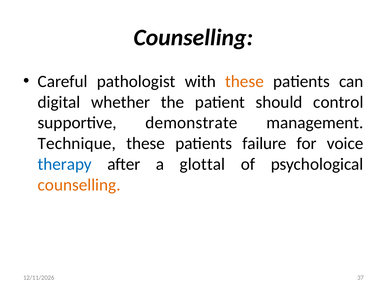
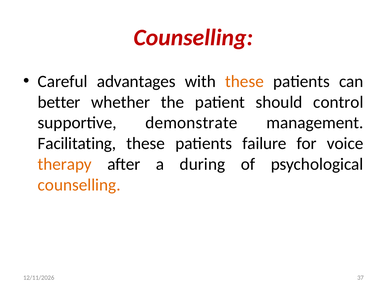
Counselling at (193, 37) colour: black -> red
pathologist: pathologist -> advantages
digital: digital -> better
Technique: Technique -> Facilitating
therapy colour: blue -> orange
glottal: glottal -> during
